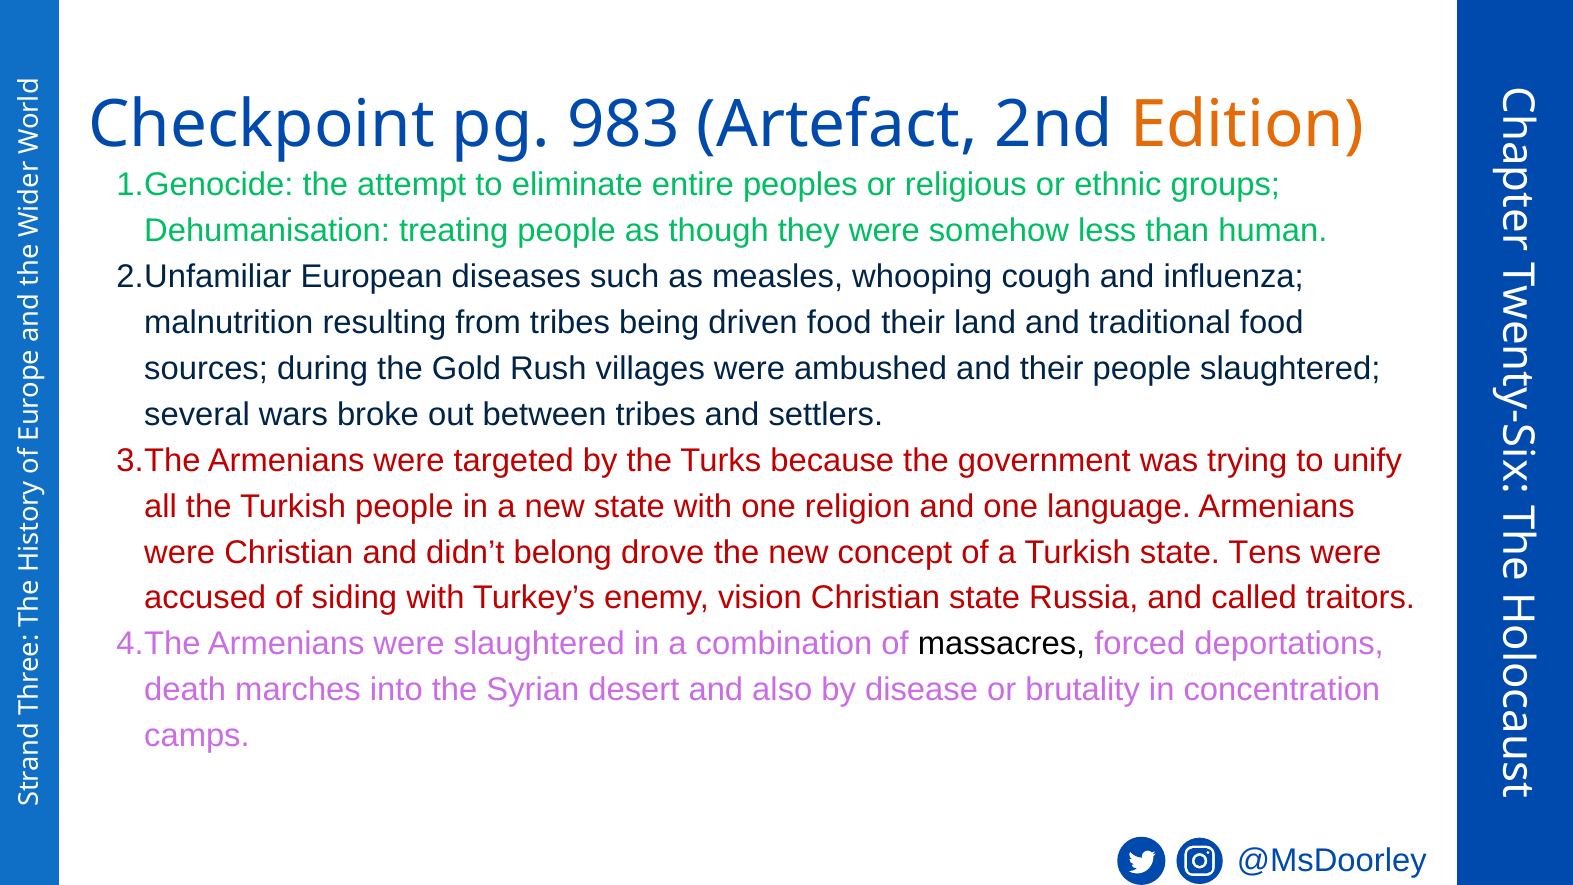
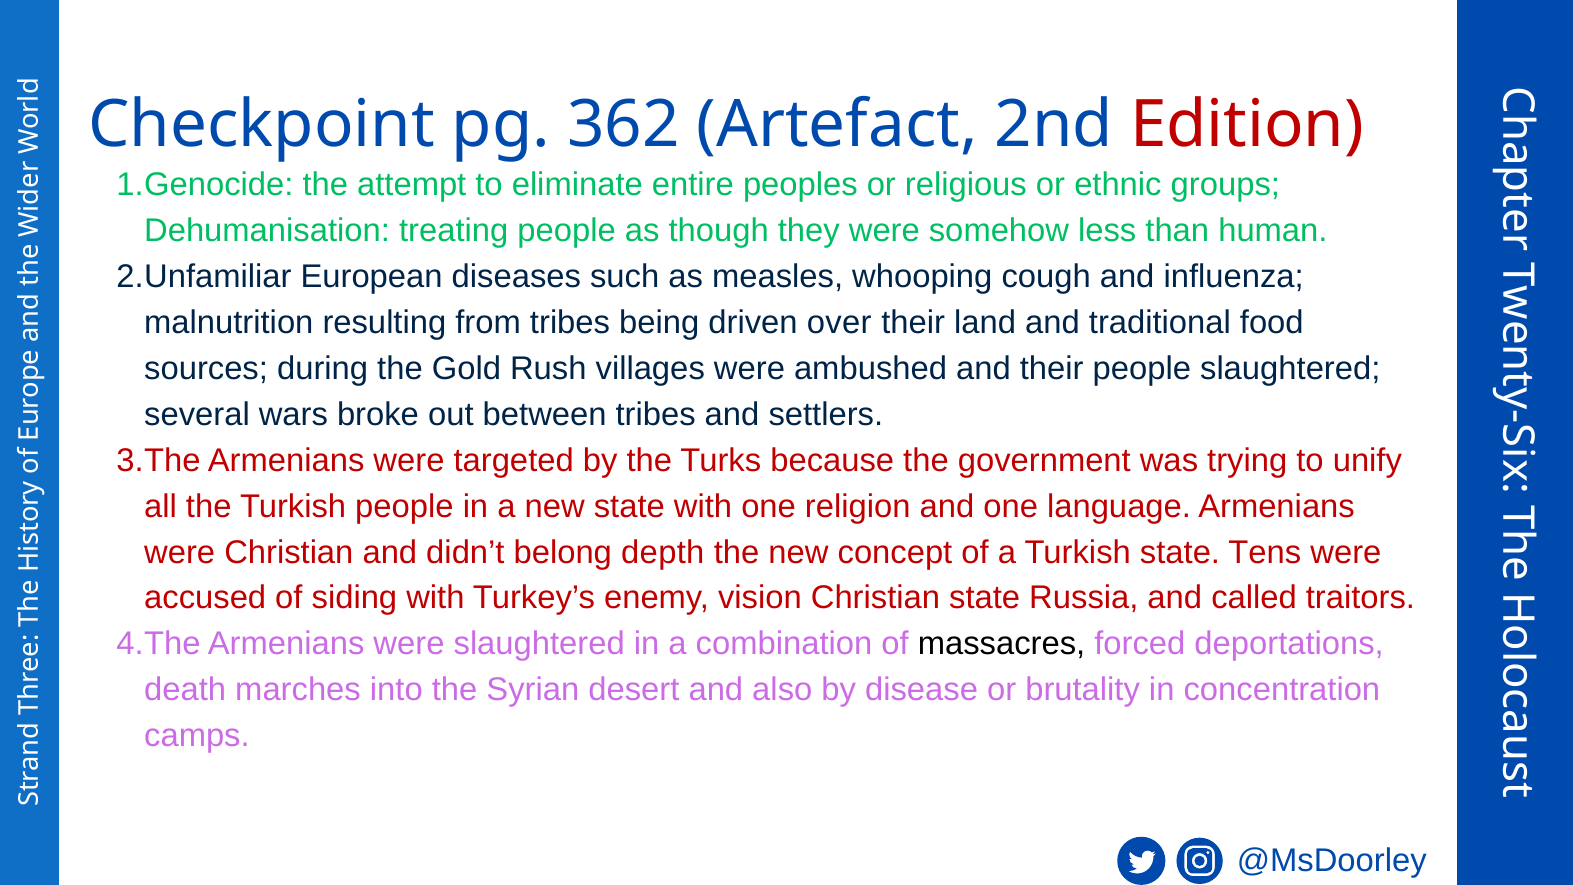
983: 983 -> 362
Edition colour: orange -> red
driven food: food -> over
drove: drove -> depth
